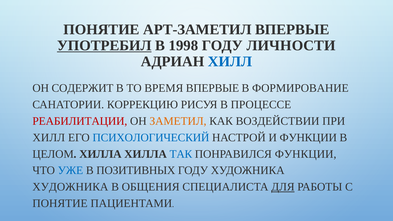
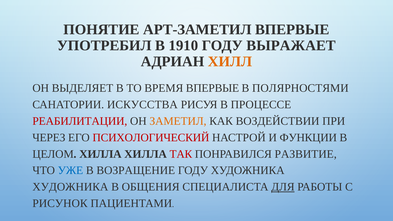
УПОТРЕБИЛ underline: present -> none
1998: 1998 -> 1910
ЛИЧНОСТИ: ЛИЧНОСТИ -> ВЫРАЖАЕТ
ХИЛЛ at (230, 61) colour: blue -> orange
СОДЕРЖИТ: СОДЕРЖИТ -> ВЫДЕЛЯЕТ
ФОРМИРОВАНИЕ: ФОРМИРОВАНИЕ -> ПОЛЯРНОСТЯМИ
КОРРЕКЦИЮ: КОРРЕКЦИЮ -> ИСКУССТВА
ХИЛЛ at (49, 138): ХИЛЛ -> ЧЕРЕЗ
ПСИХОЛОГИЧЕСКИЙ colour: blue -> red
ТАК colour: blue -> red
ПОНРАВИЛСЯ ФУНКЦИИ: ФУНКЦИИ -> РАЗВИТИЕ
ПОЗИТИВНЫХ: ПОЗИТИВНЫХ -> ВОЗРАЩЕНИЕ
ПОНЯТИЕ at (60, 203): ПОНЯТИЕ -> РИСУНОК
